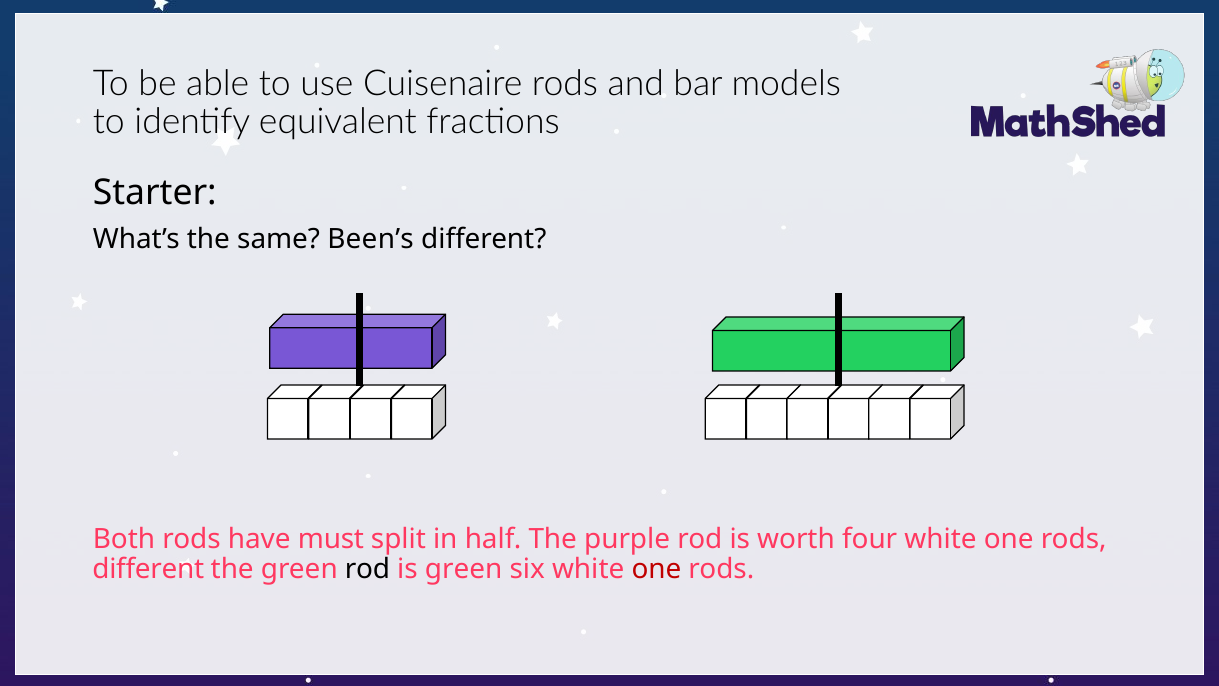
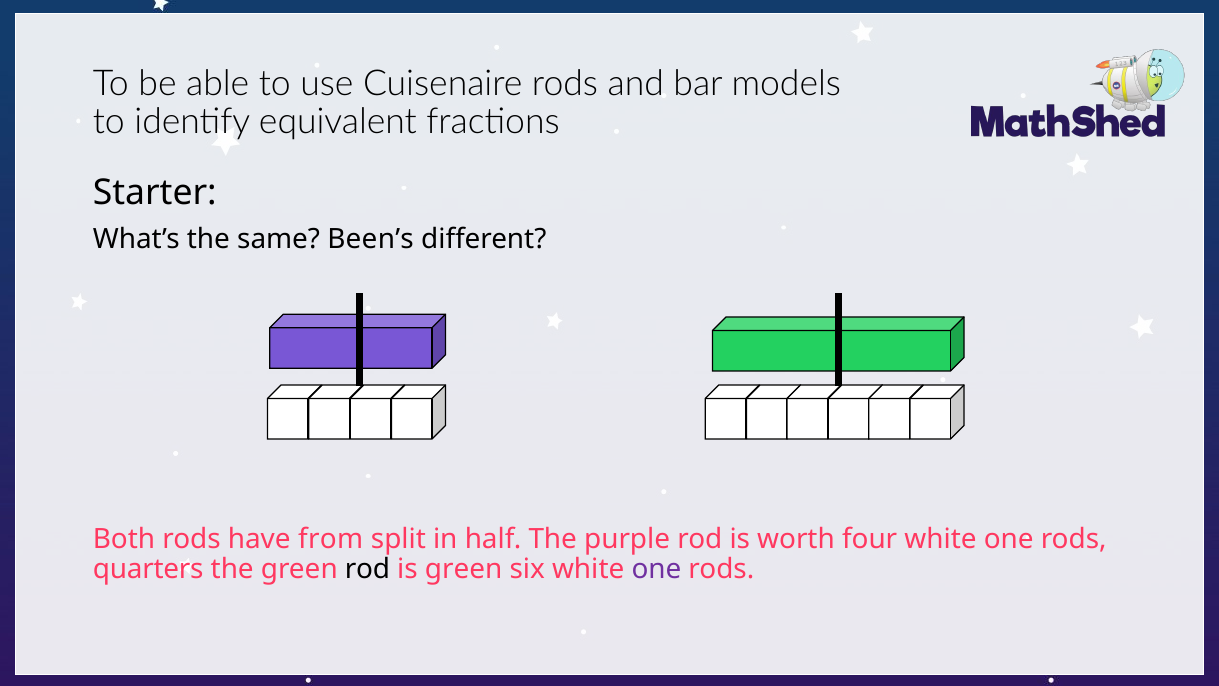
must: must -> from
different at (148, 569): different -> quarters
one at (656, 569) colour: red -> purple
